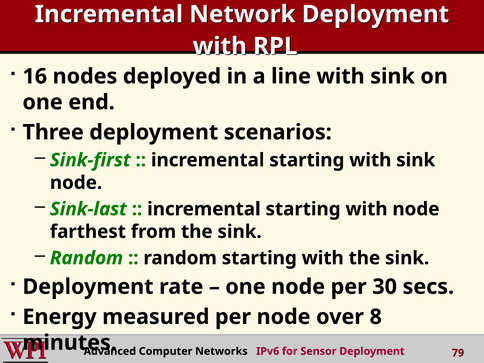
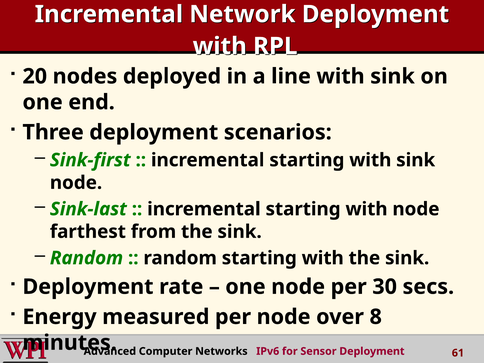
16: 16 -> 20
79: 79 -> 61
